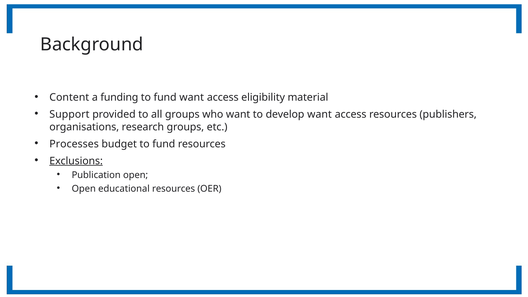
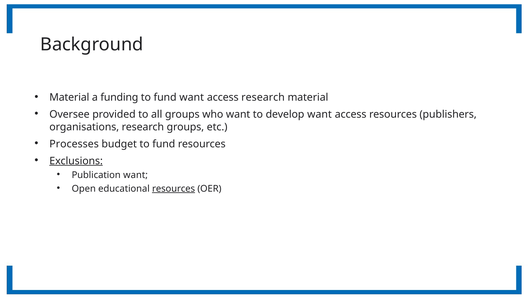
Content at (69, 97): Content -> Material
access eligibility: eligibility -> research
Support: Support -> Oversee
Publication open: open -> want
resources at (174, 189) underline: none -> present
